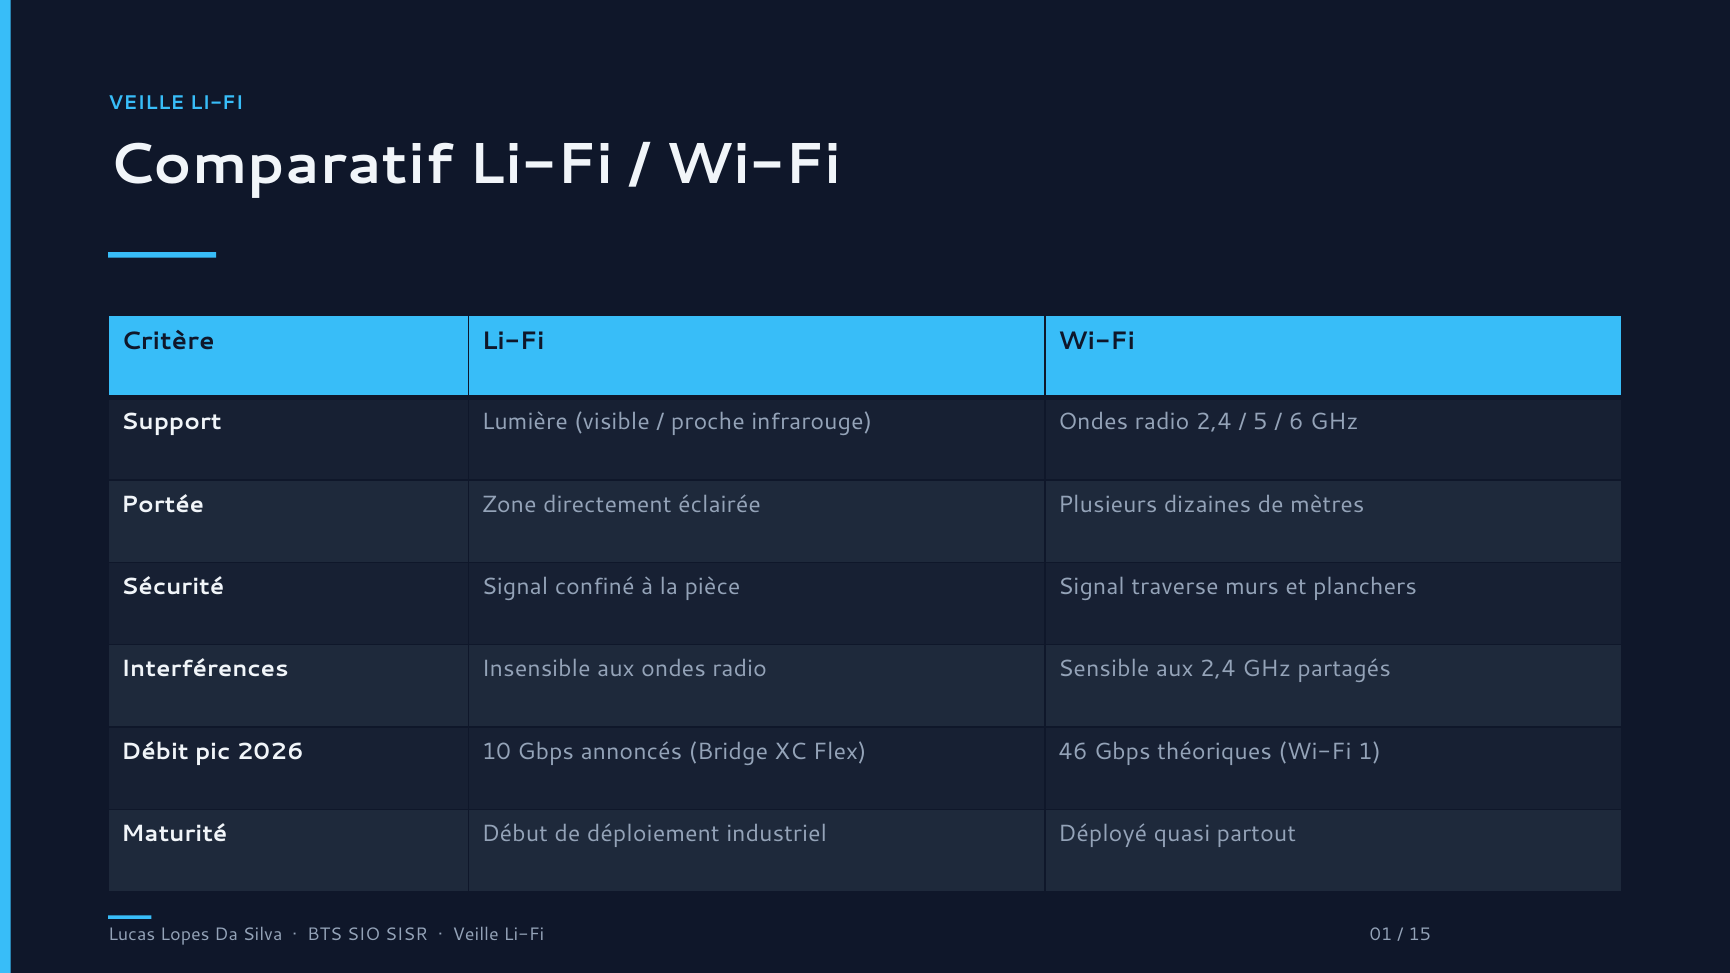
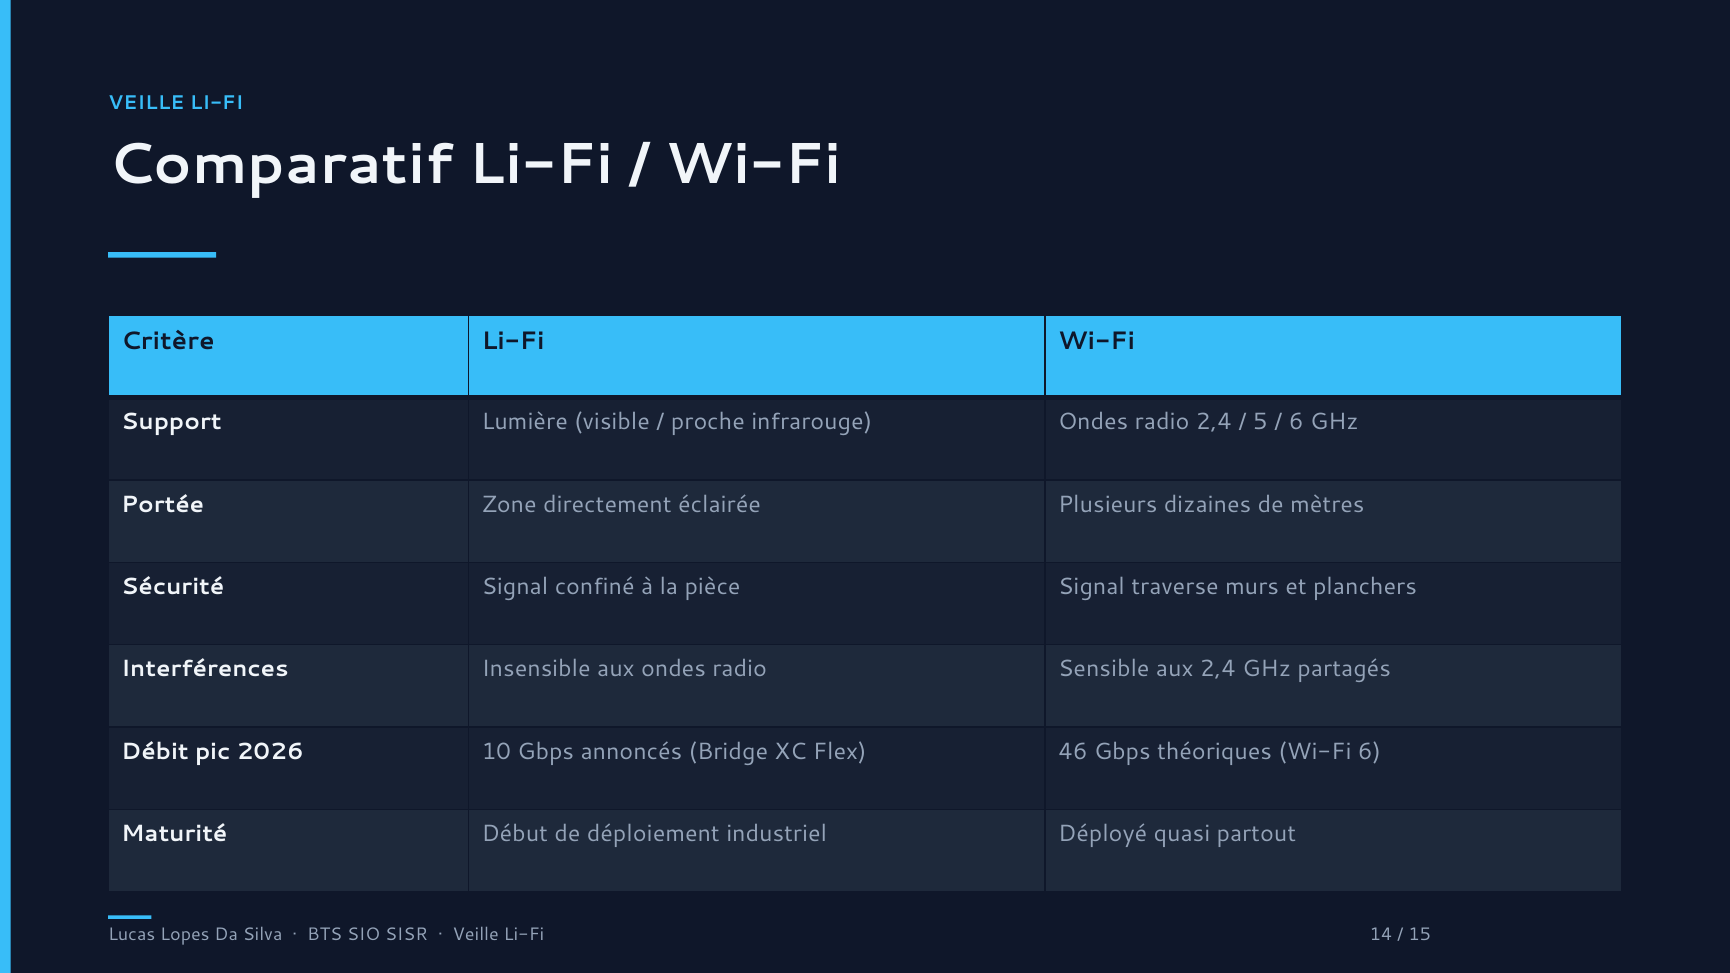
Wi-Fi 1: 1 -> 6
01: 01 -> 14
